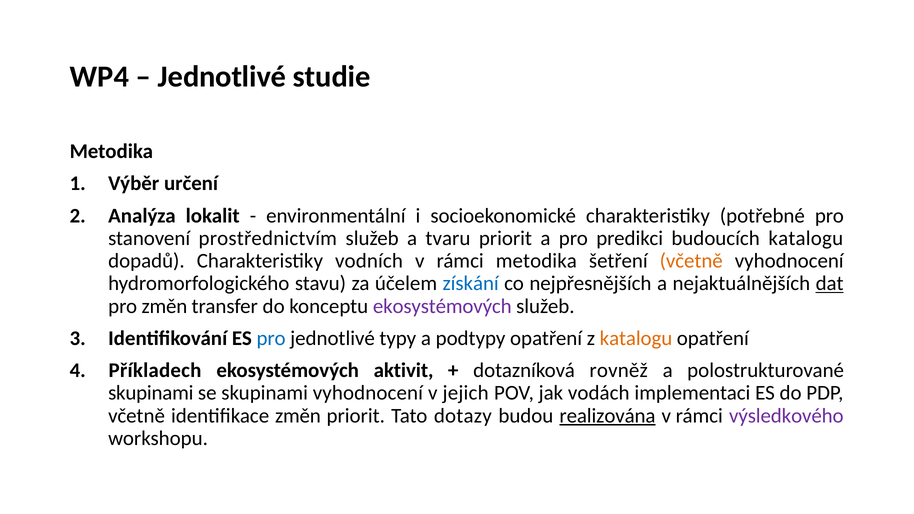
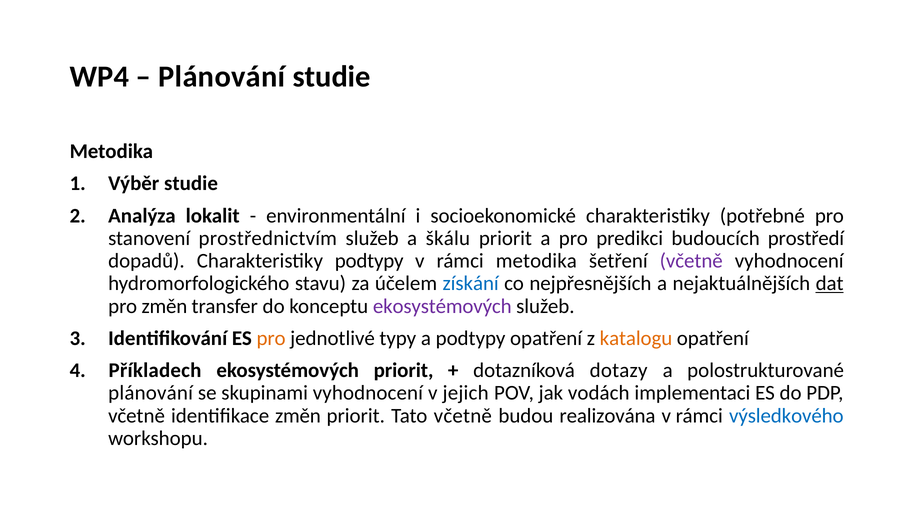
Jednotlivé at (222, 77): Jednotlivé -> Plánování
Výběr určení: určení -> studie
tvaru: tvaru -> škálu
budoucích katalogu: katalogu -> prostředí
Charakteristiky vodních: vodních -> podtypy
včetně at (691, 261) colour: orange -> purple
pro at (271, 338) colour: blue -> orange
ekosystémových aktivit: aktivit -> priorit
rovněž: rovněž -> dotazy
skupinami at (151, 393): skupinami -> plánování
Tato dotazy: dotazy -> včetně
realizována underline: present -> none
výsledkového colour: purple -> blue
